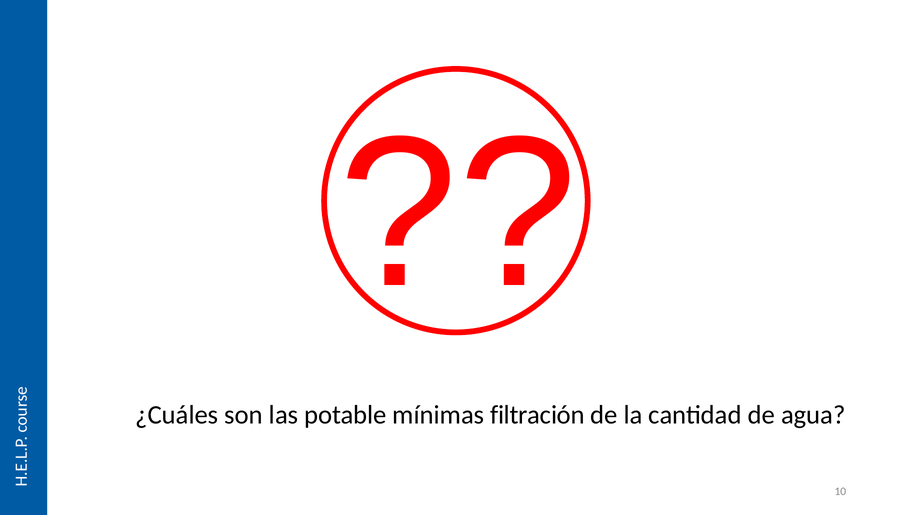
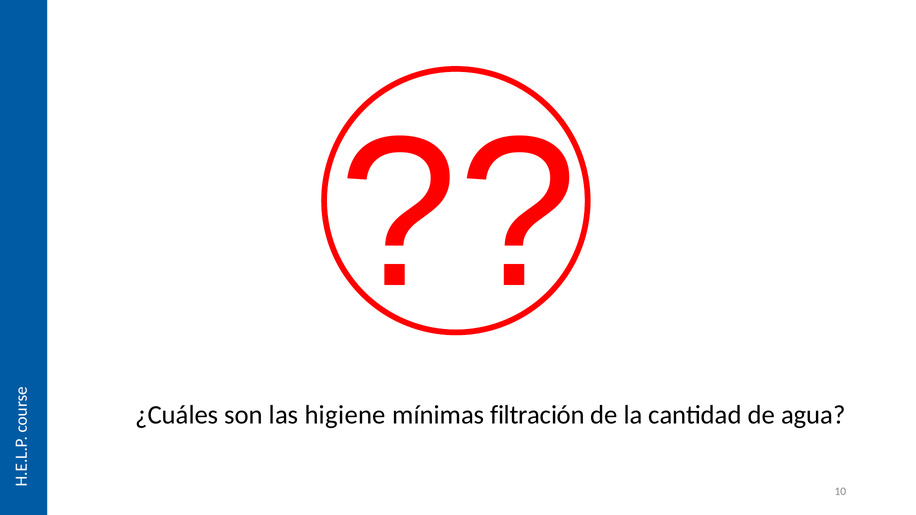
potable: potable -> higiene
